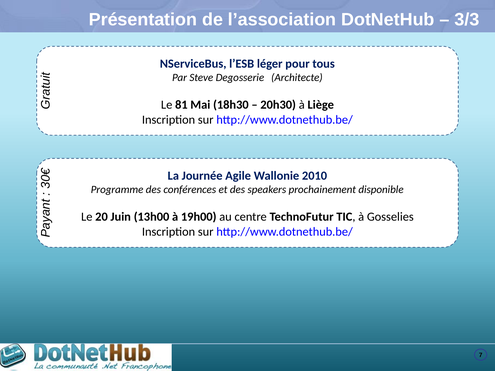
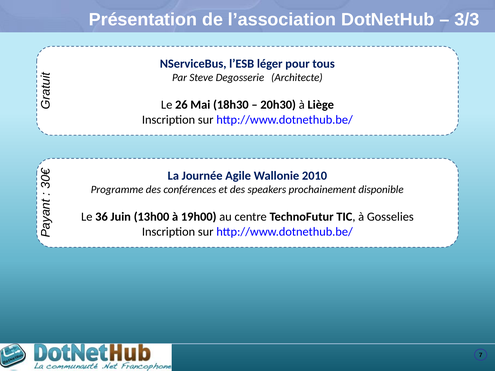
81: 81 -> 26
20: 20 -> 36
